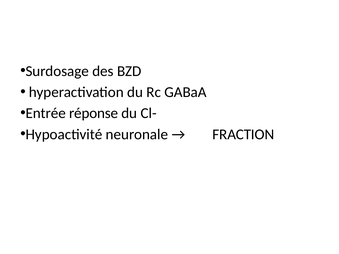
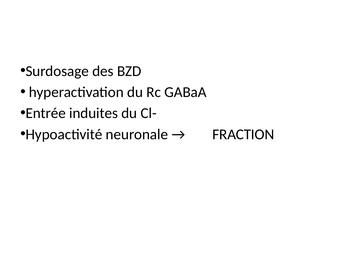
réponse: réponse -> induites
